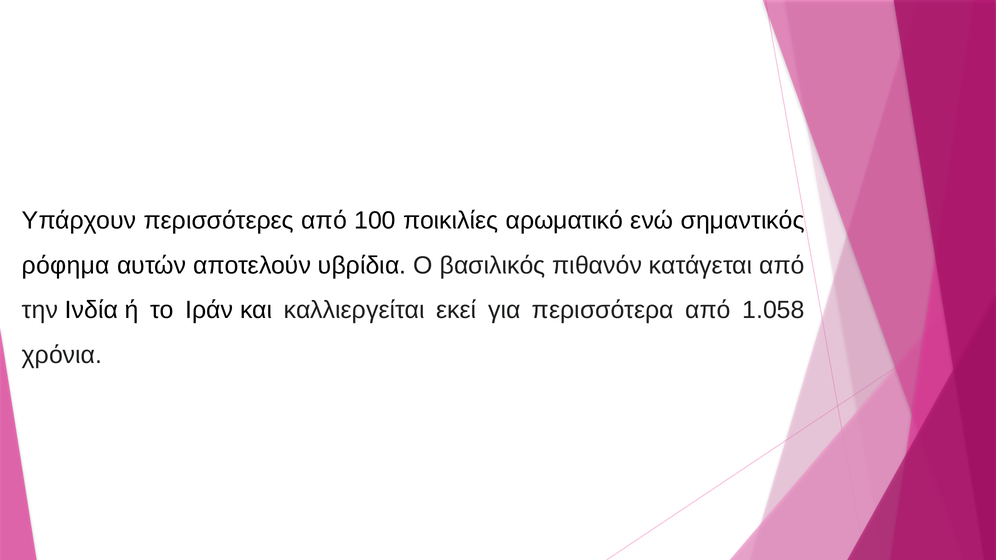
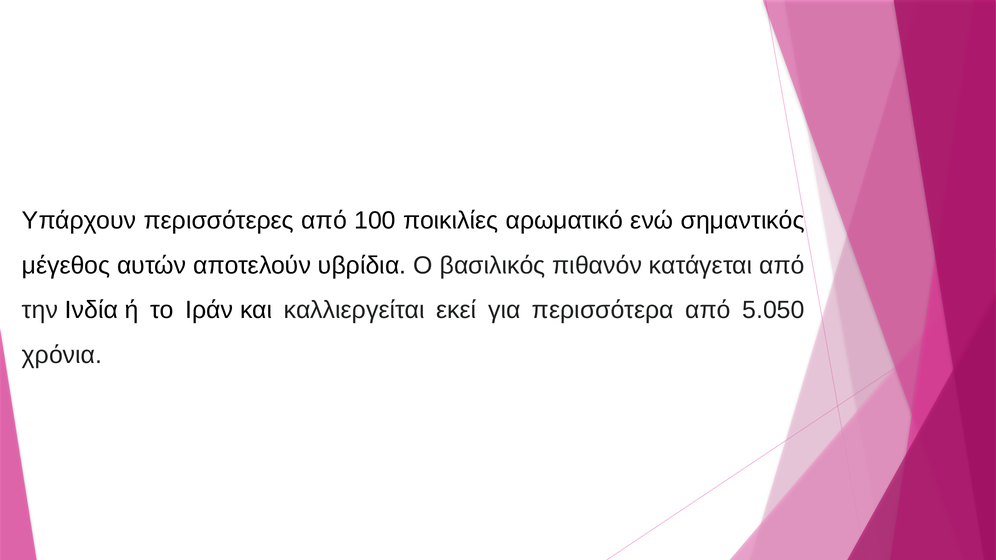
ρόφημα: ρόφημα -> μέγεθος
1.058: 1.058 -> 5.050
